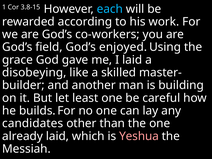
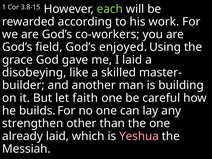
each colour: light blue -> light green
least: least -> faith
candidates: candidates -> strengthen
